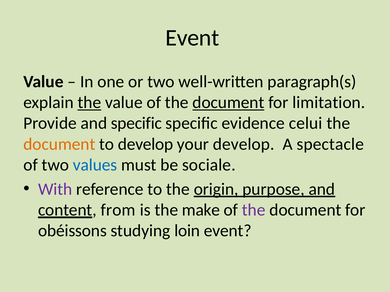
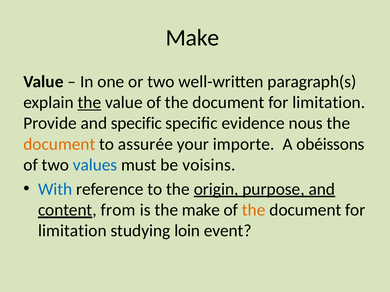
Event at (192, 38): Event -> Make
document at (228, 103) underline: present -> none
celui: celui -> nous
to develop: develop -> assurée
your develop: develop -> importe
spectacle: spectacle -> obéissons
sociale: sociale -> voisins
With colour: purple -> blue
the at (254, 210) colour: purple -> orange
obéissons at (72, 231): obéissons -> limitation
